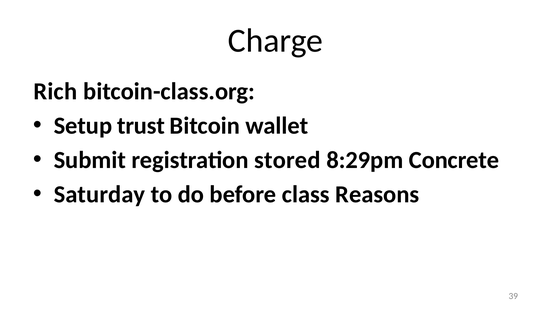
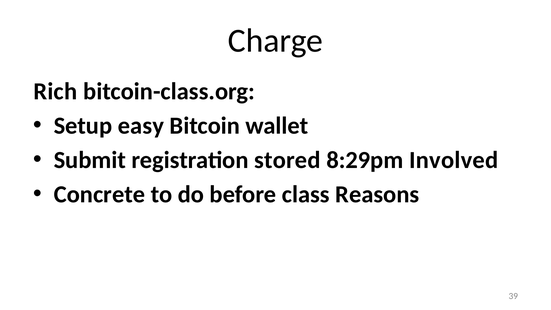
trust: trust -> easy
Concrete: Concrete -> Involved
Saturday: Saturday -> Concrete
